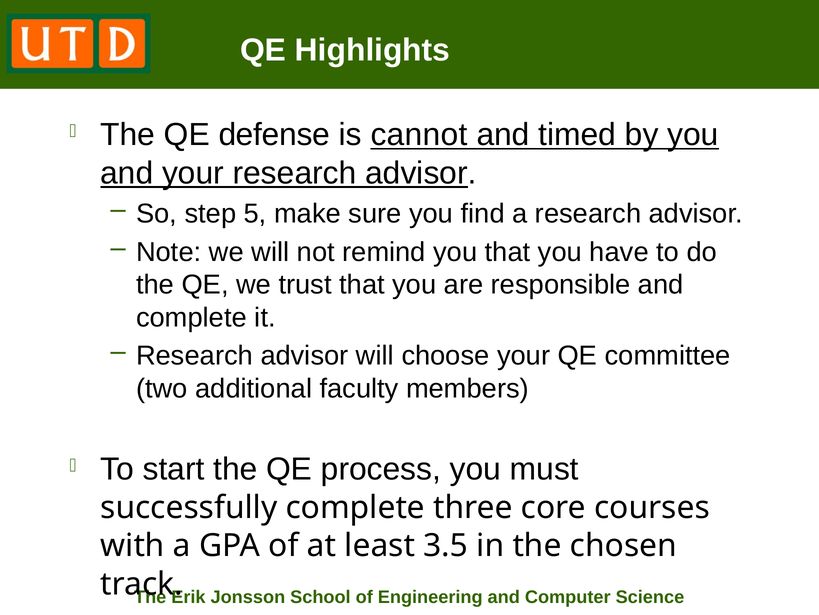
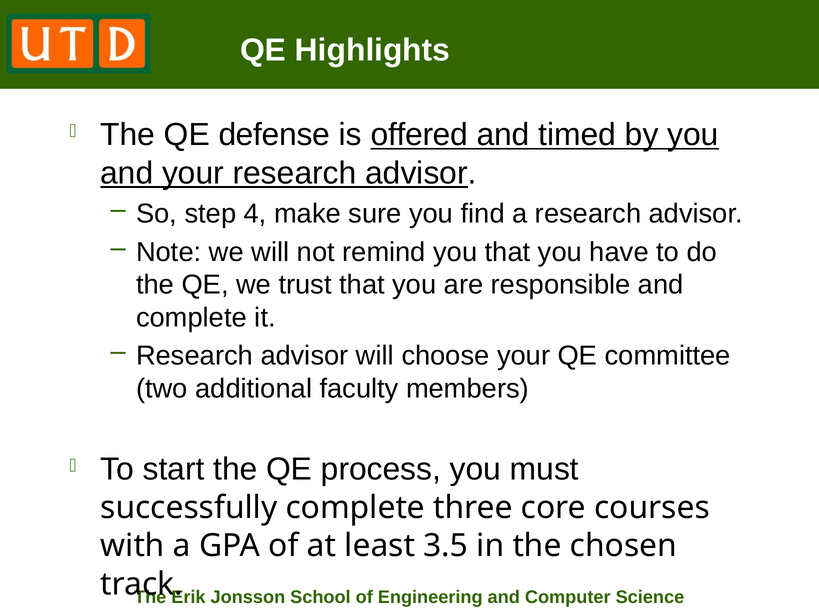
cannot: cannot -> offered
5: 5 -> 4
